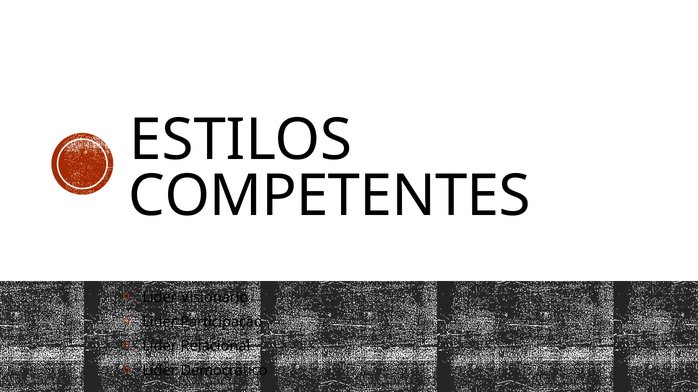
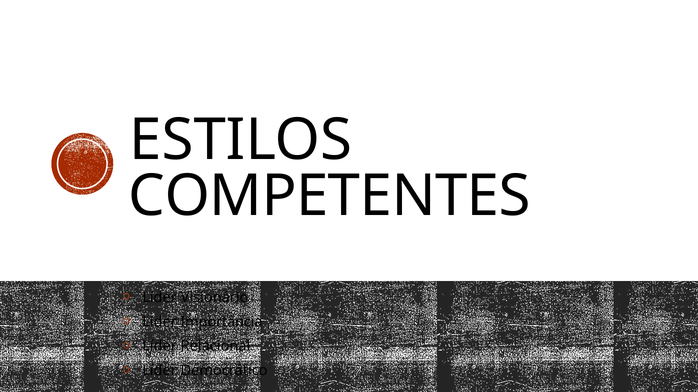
Participação: Participação -> Importância
